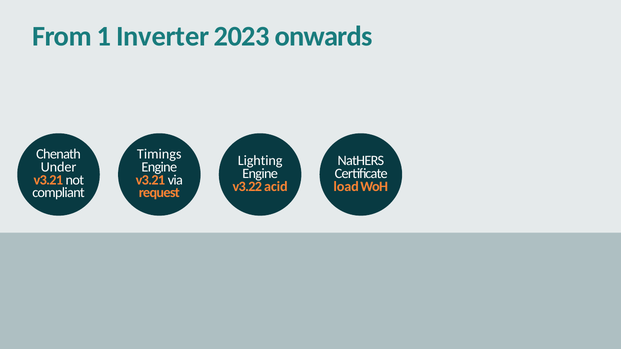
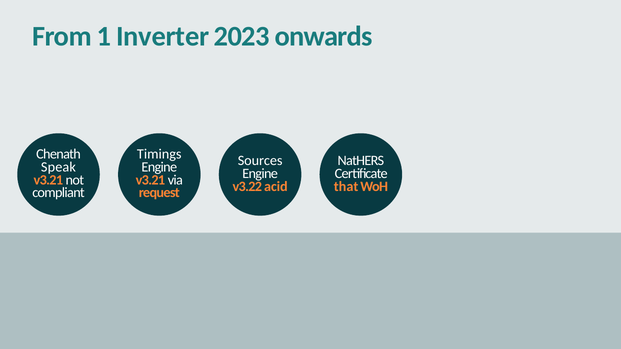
Lighting: Lighting -> Sources
Under: Under -> Speak
load: load -> that
